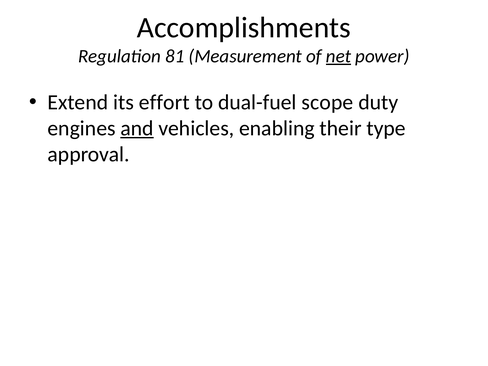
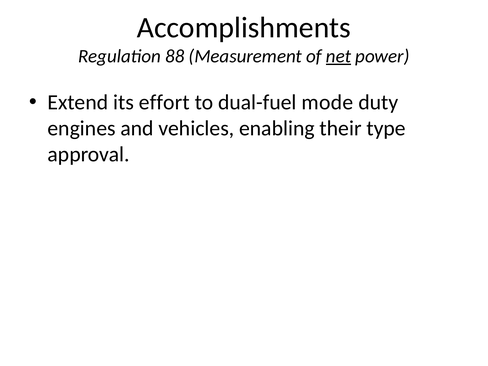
81: 81 -> 88
scope: scope -> mode
and underline: present -> none
